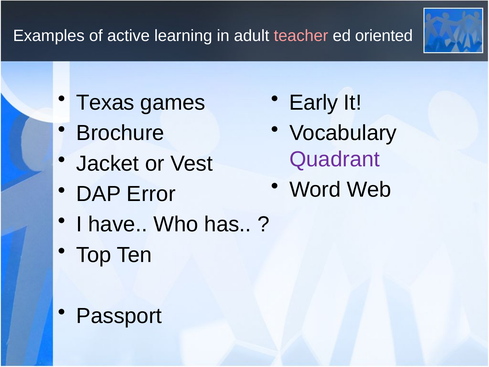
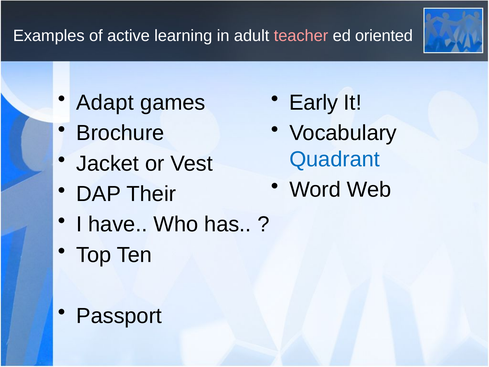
Texas: Texas -> Adapt
Quadrant colour: purple -> blue
Error: Error -> Their
